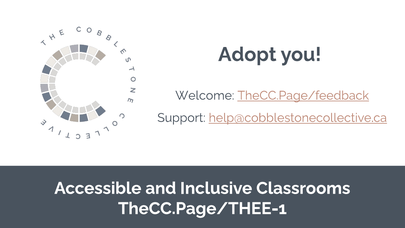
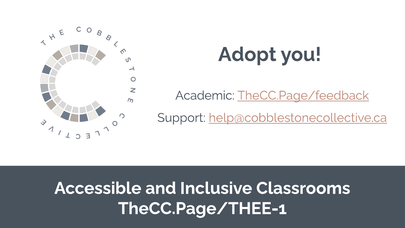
Welcome: Welcome -> Academic
